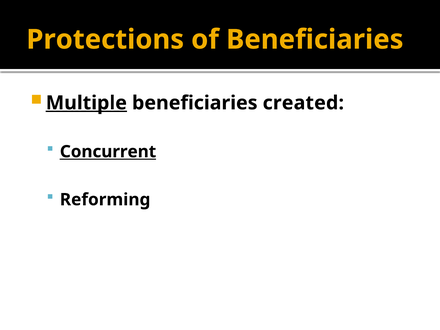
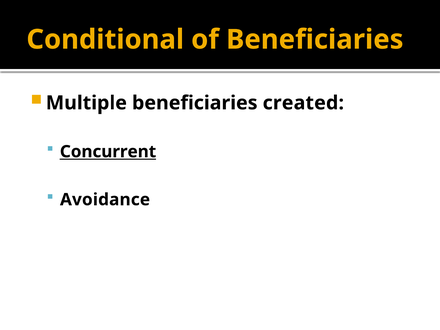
Protections: Protections -> Conditional
Multiple underline: present -> none
Reforming: Reforming -> Avoidance
